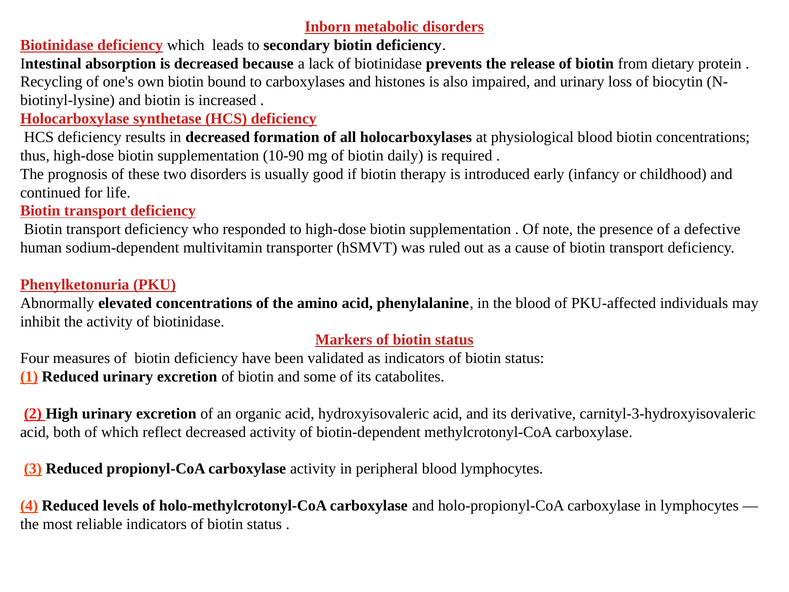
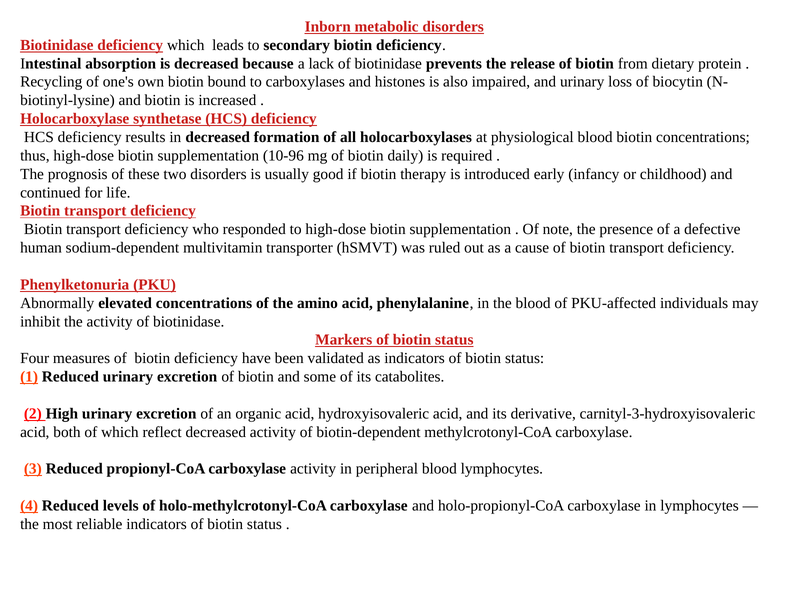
10-90: 10-90 -> 10-96
